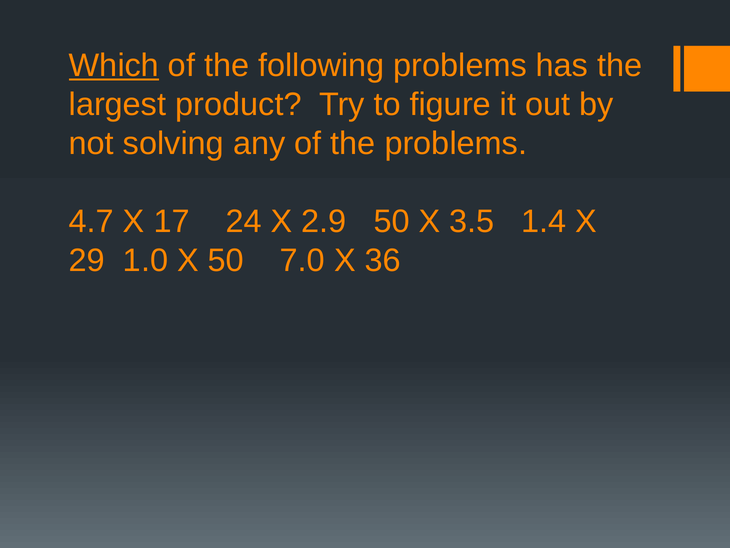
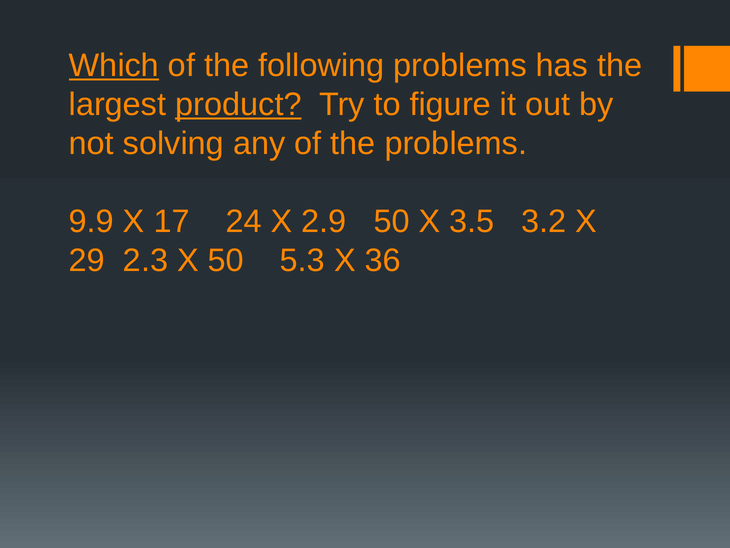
product underline: none -> present
4.7: 4.7 -> 9.9
1.4: 1.4 -> 3.2
1.0: 1.0 -> 2.3
7.0: 7.0 -> 5.3
